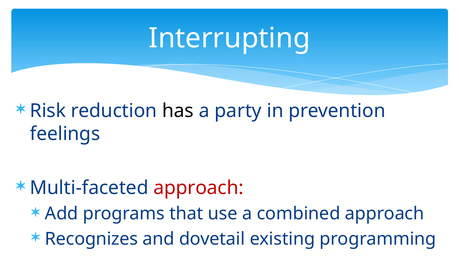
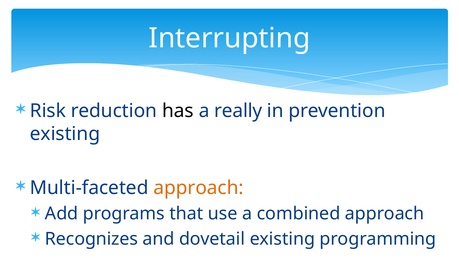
party: party -> really
feelings at (65, 134): feelings -> existing
approach at (199, 188) colour: red -> orange
